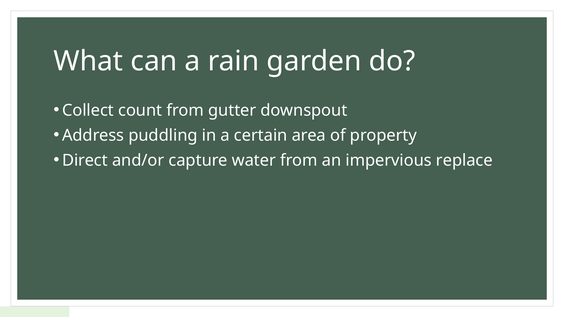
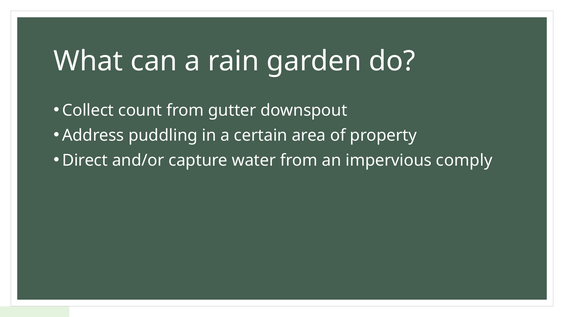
replace: replace -> comply
